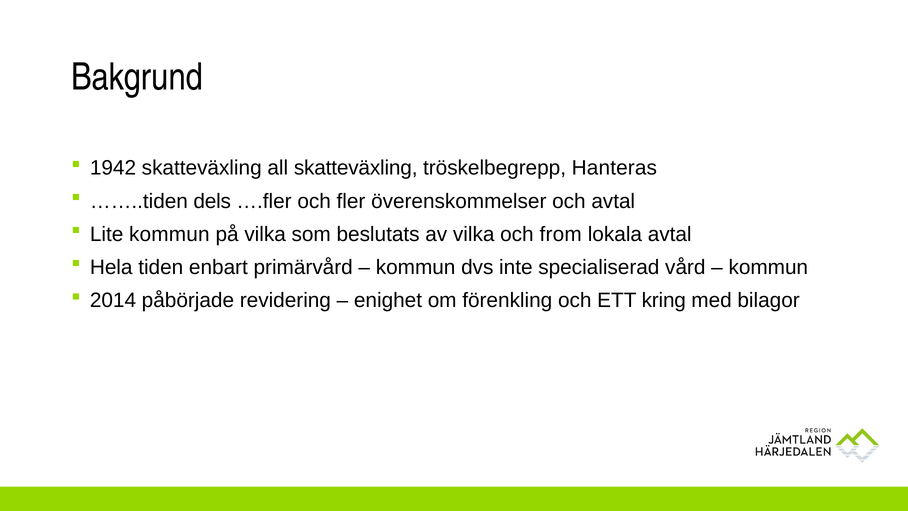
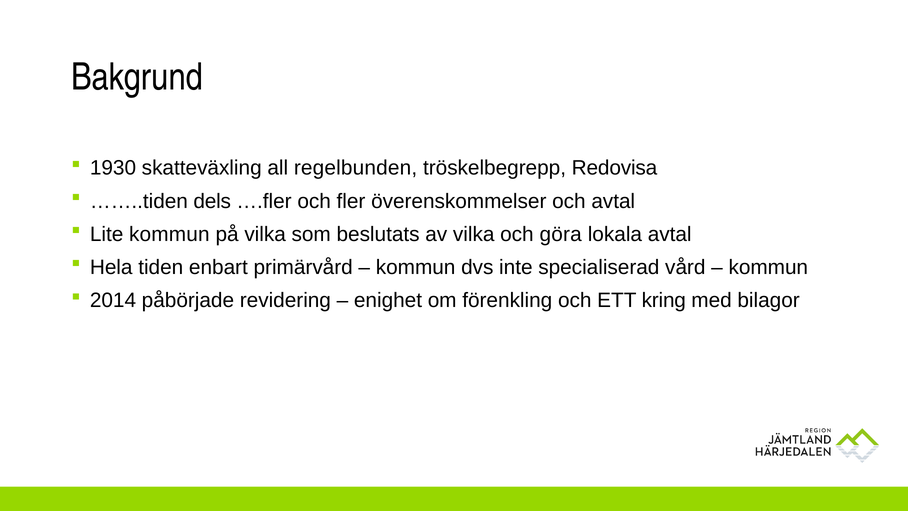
1942: 1942 -> 1930
all skatteväxling: skatteväxling -> regelbunden
Hanteras: Hanteras -> Redovisa
from: from -> göra
